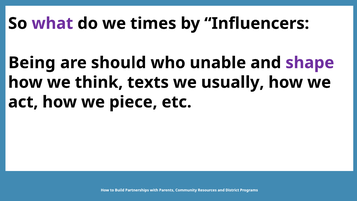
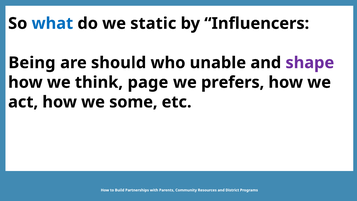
what colour: purple -> blue
times: times -> static
texts: texts -> page
usually: usually -> prefers
piece: piece -> some
